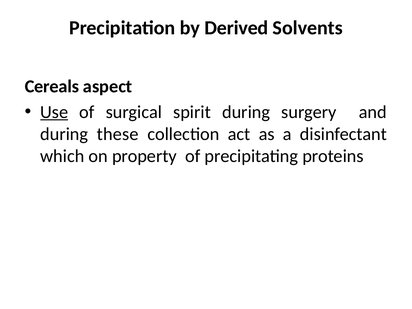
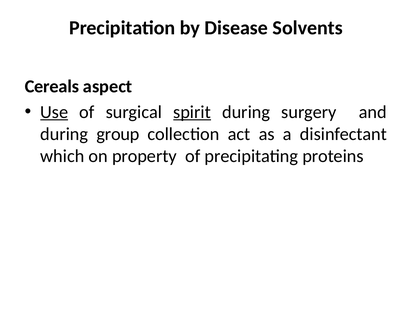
Derived: Derived -> Disease
spirit underline: none -> present
these: these -> group
